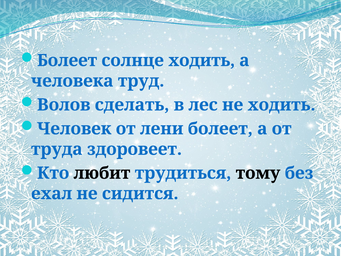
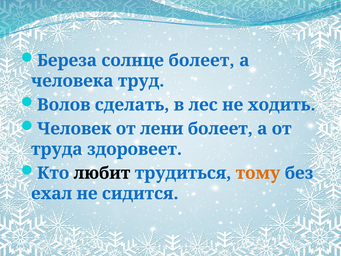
Болеет at (67, 60): Болеет -> Береза
солнце ходить: ходить -> болеет
тому colour: black -> orange
